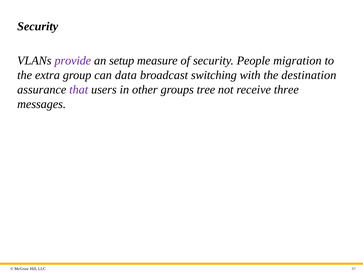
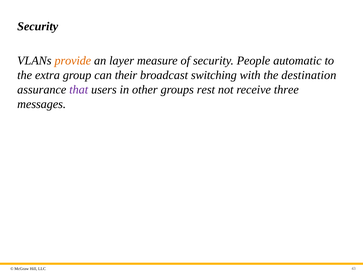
provide colour: purple -> orange
setup: setup -> layer
migration: migration -> automatic
data: data -> their
tree: tree -> rest
